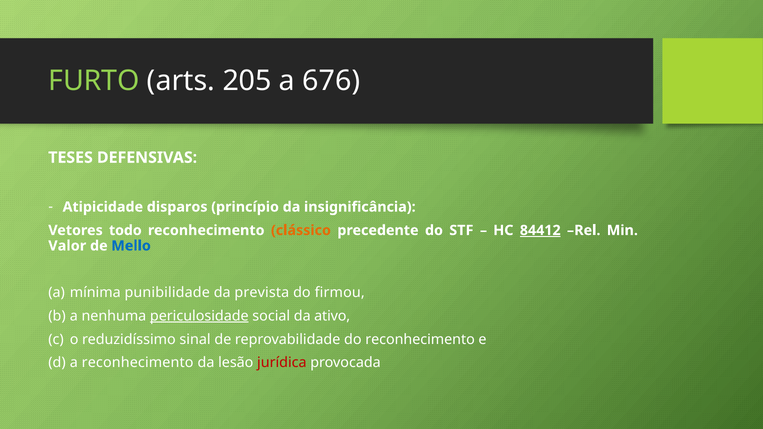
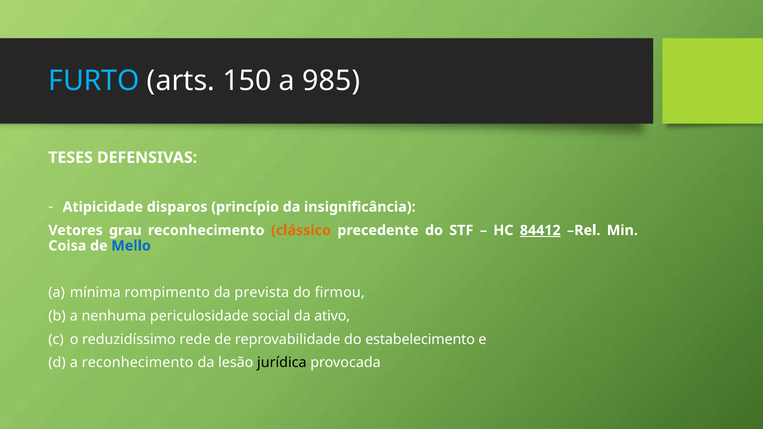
FURTO colour: light green -> light blue
205: 205 -> 150
676: 676 -> 985
todo: todo -> grau
Valor: Valor -> Coisa
punibilidade: punibilidade -> rompimento
periculosidade underline: present -> none
sinal: sinal -> rede
do reconhecimento: reconhecimento -> estabelecimento
jurídica colour: red -> black
